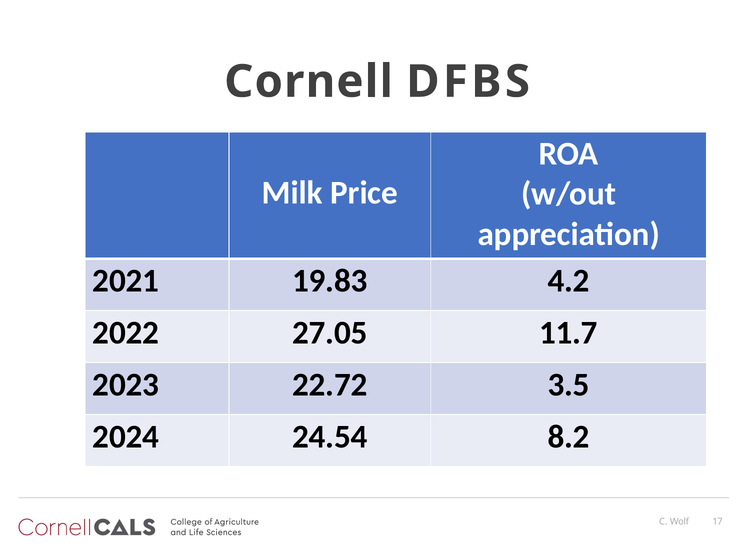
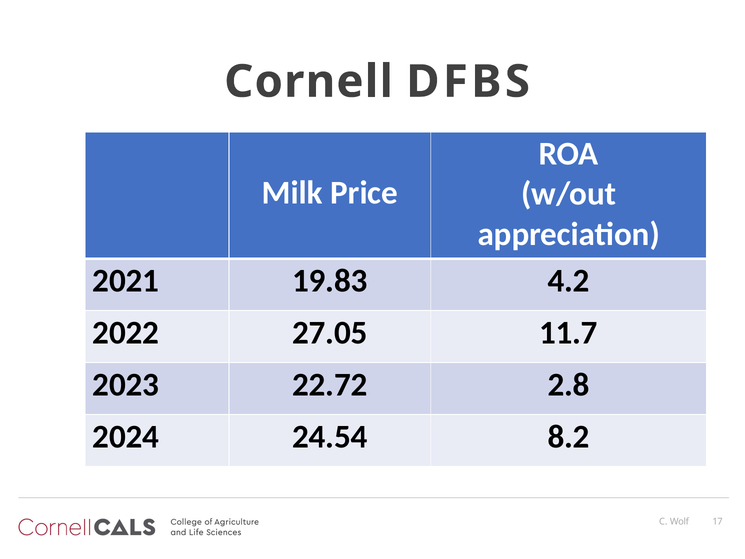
3.5: 3.5 -> 2.8
